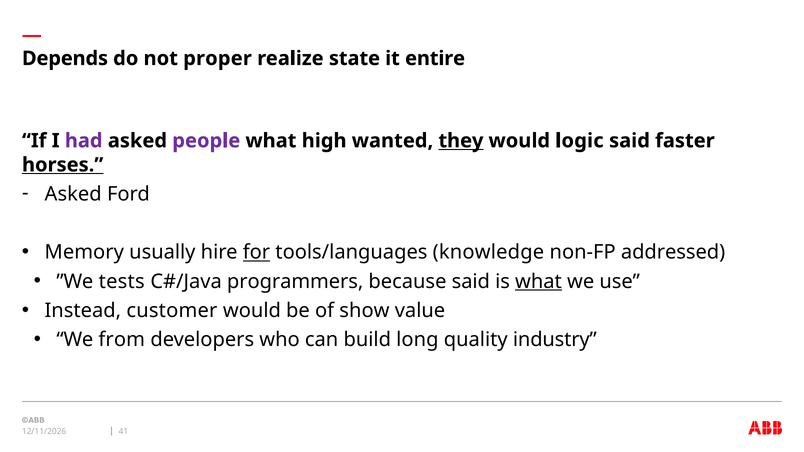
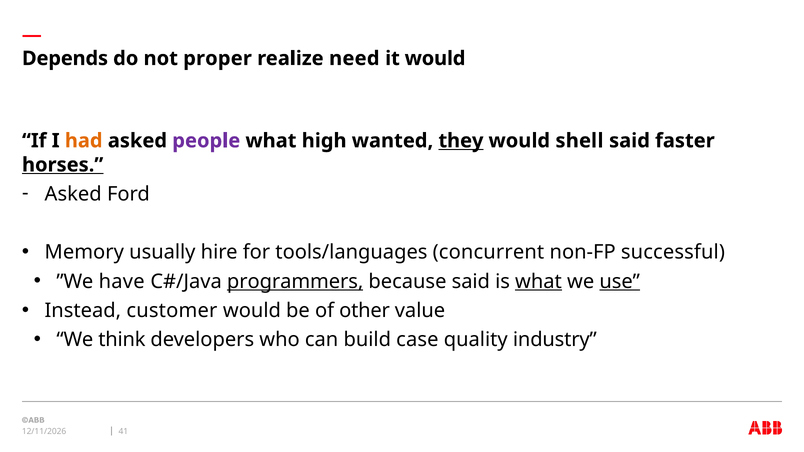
state: state -> need
it entire: entire -> would
had colour: purple -> orange
logic: logic -> shell
for underline: present -> none
knowledge: knowledge -> concurrent
addressed: addressed -> successful
tests: tests -> have
programmers underline: none -> present
use underline: none -> present
show: show -> other
from: from -> think
long: long -> case
